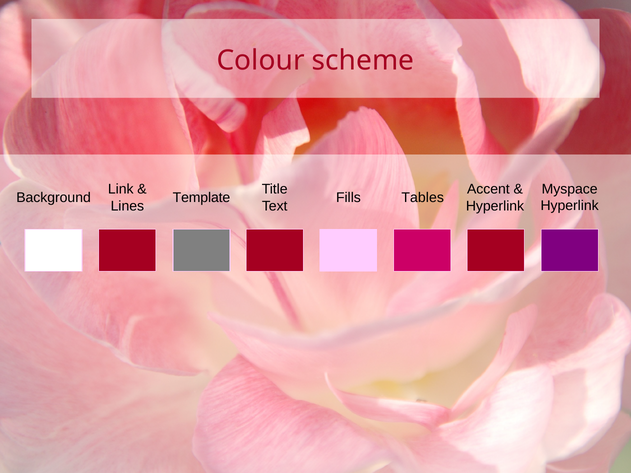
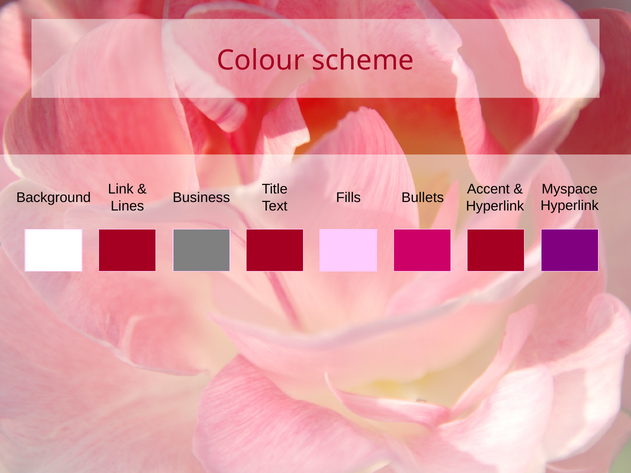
Template: Template -> Business
Tables: Tables -> Bullets
